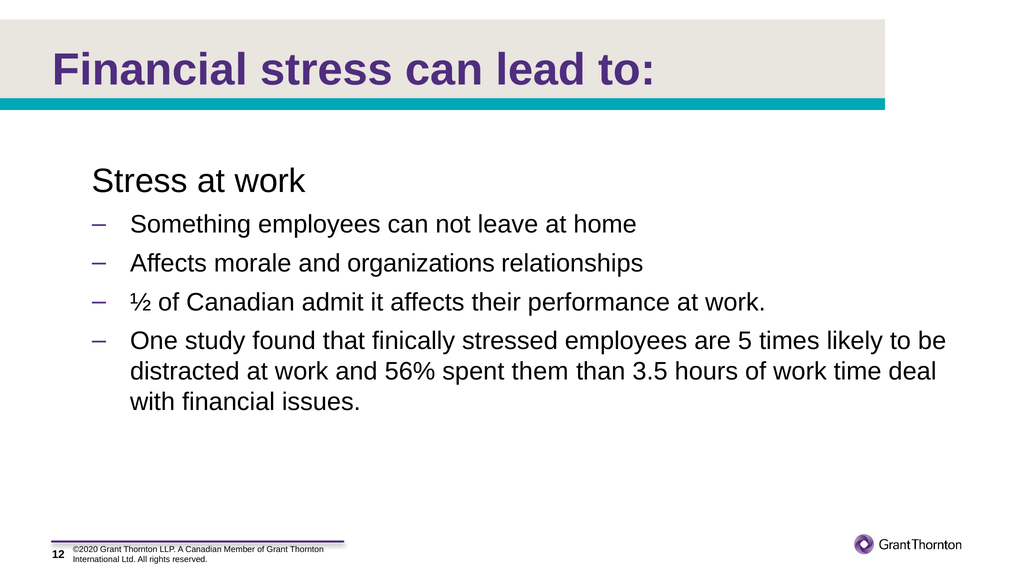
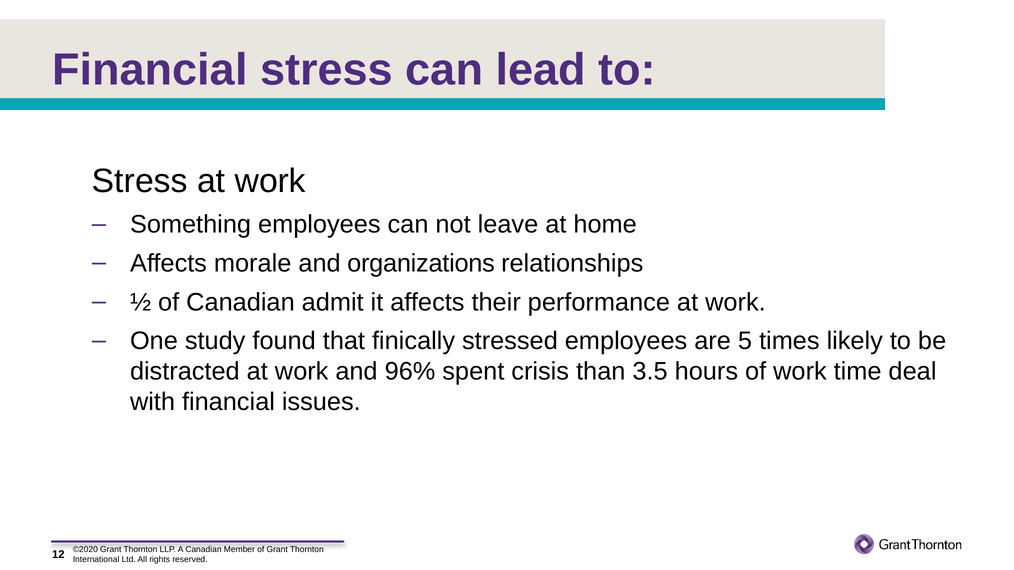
56%: 56% -> 96%
them: them -> crisis
